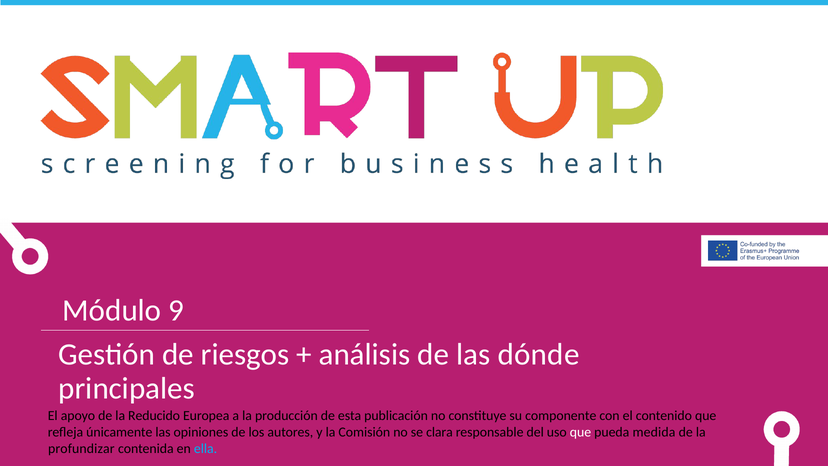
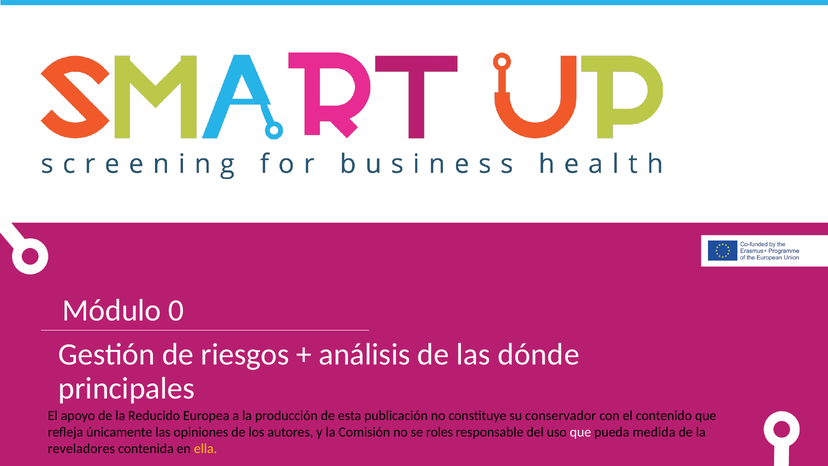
9: 9 -> 0
componente: componente -> conservador
clara: clara -> roles
profundizar: profundizar -> reveladores
ella colour: light blue -> yellow
